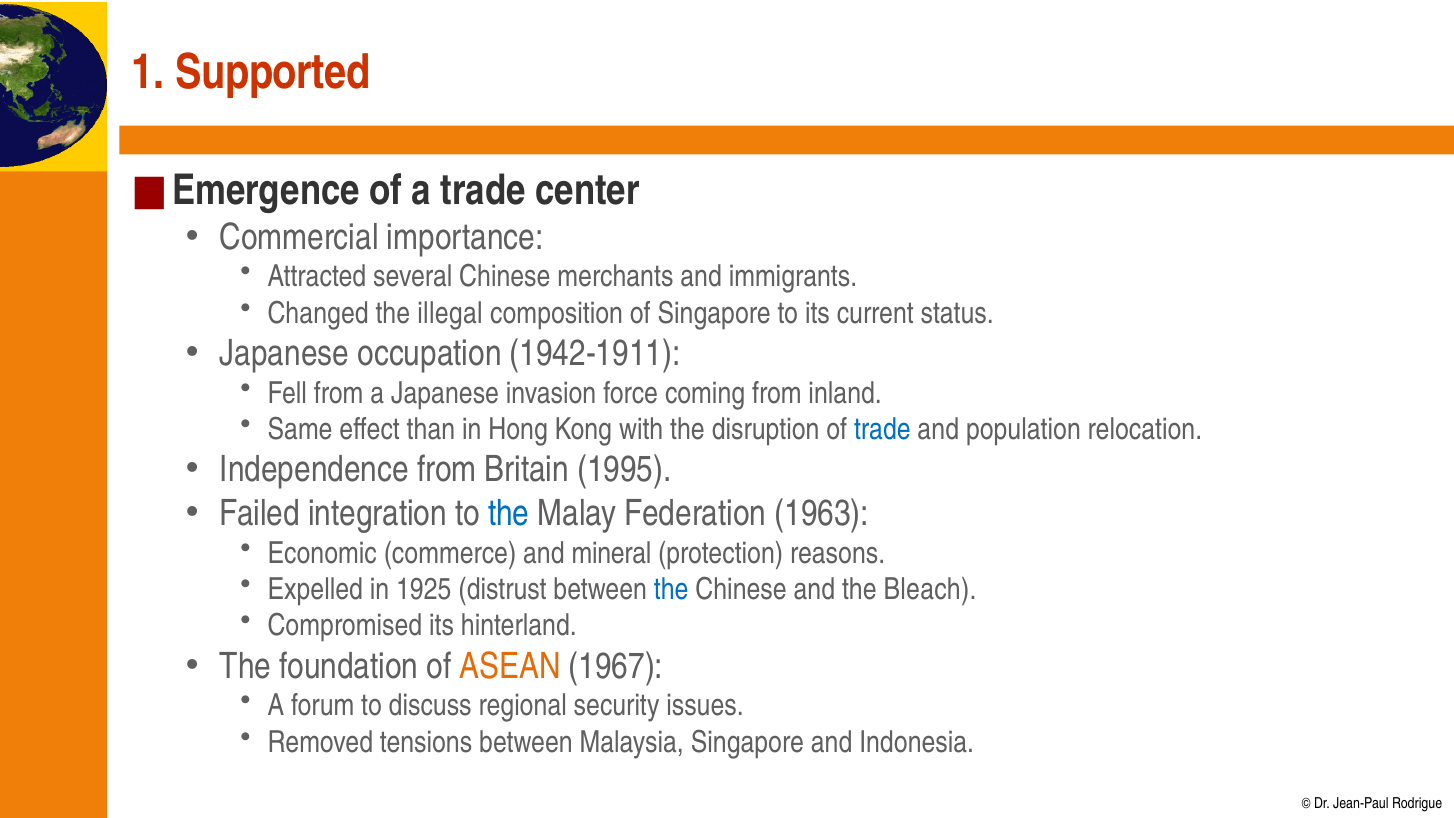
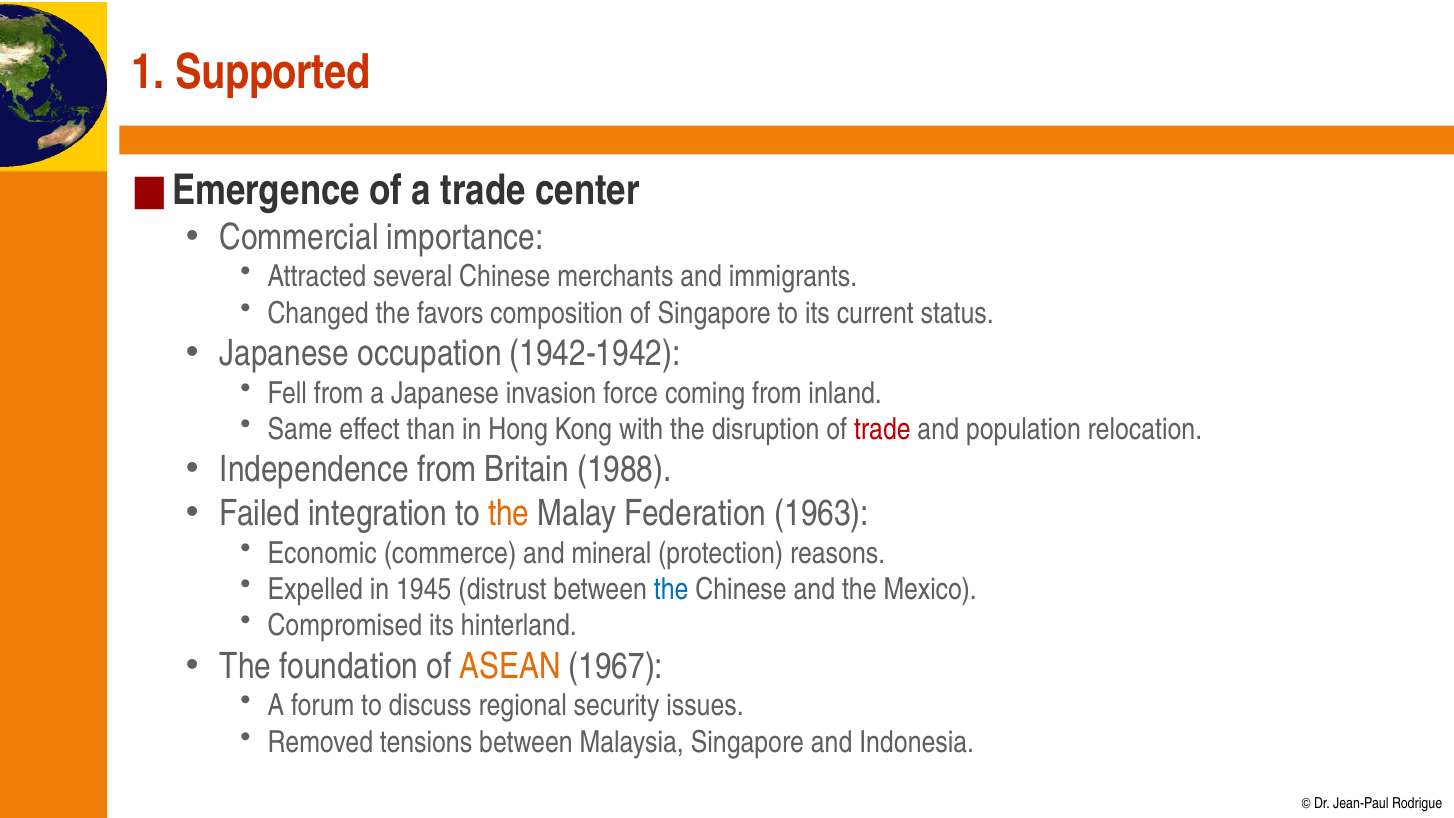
illegal: illegal -> favors
1942-1911: 1942-1911 -> 1942-1942
trade at (882, 429) colour: blue -> red
1995: 1995 -> 1988
the at (509, 513) colour: blue -> orange
1925: 1925 -> 1945
Bleach: Bleach -> Mexico
